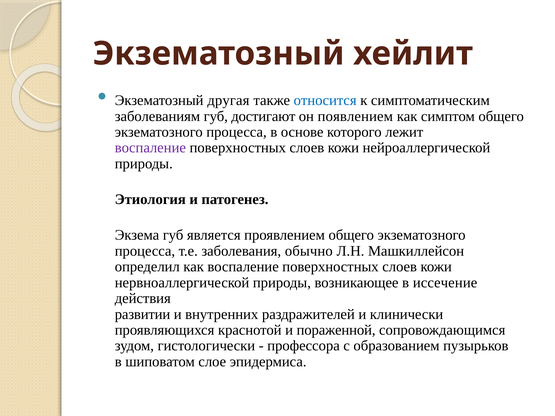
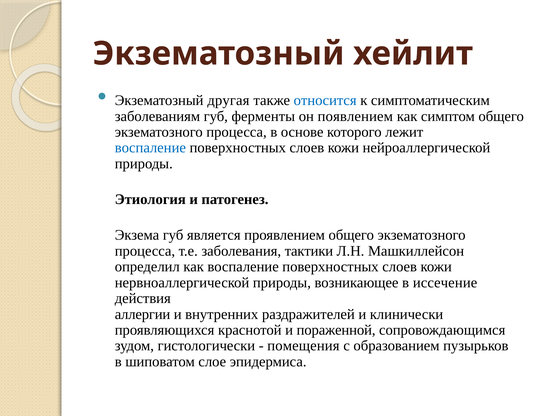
достигают: достигают -> ферменты
воспаление at (150, 148) colour: purple -> blue
обычно: обычно -> тактики
развитии: развитии -> аллергии
профессора: профессора -> помещения
